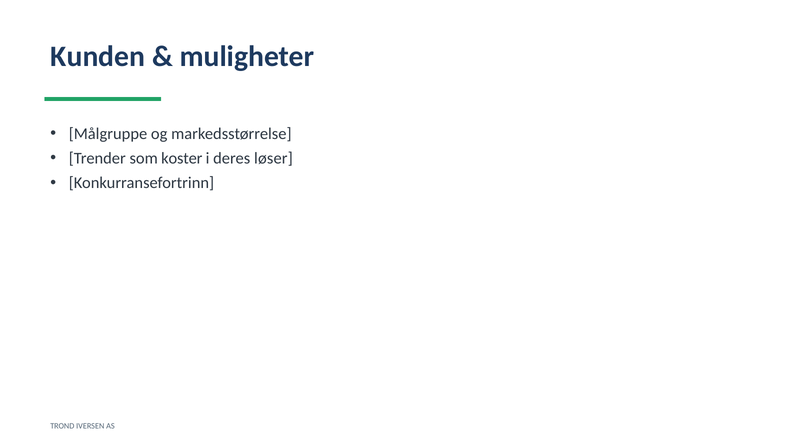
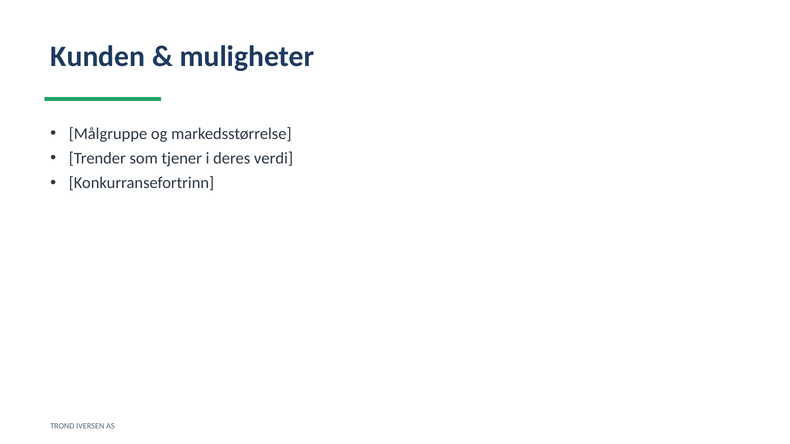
koster: koster -> tjener
løser: løser -> verdi
